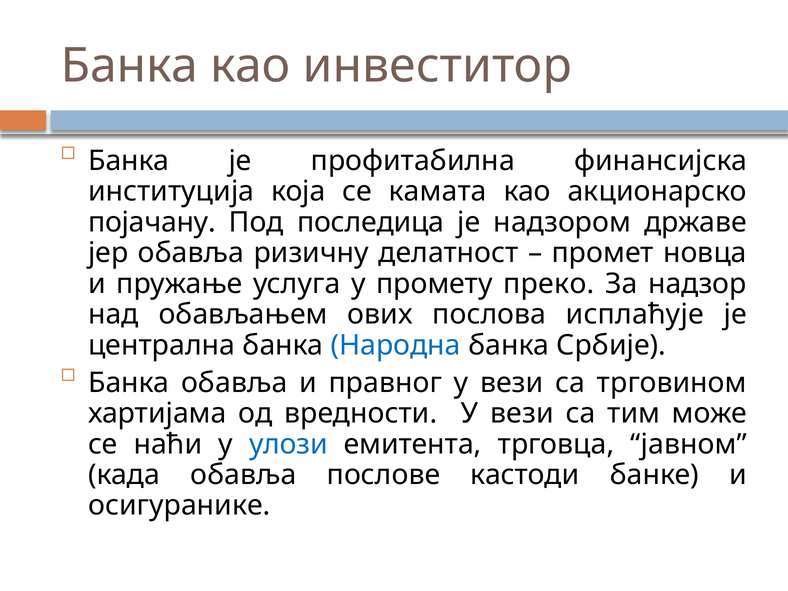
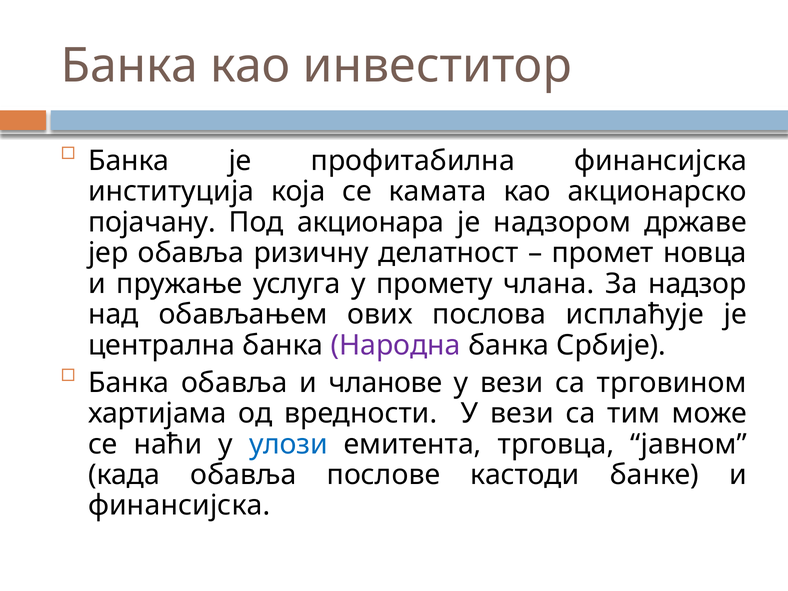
последица: последица -> акционара
преко: преко -> члана
Народна colour: blue -> purple
правног: правног -> чланове
осигуранике at (179, 506): осигуранике -> финансијска
